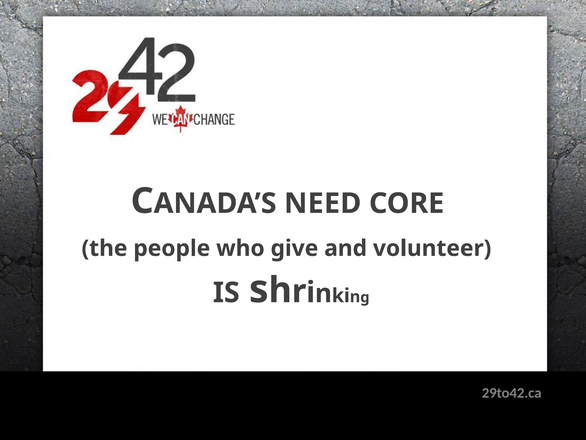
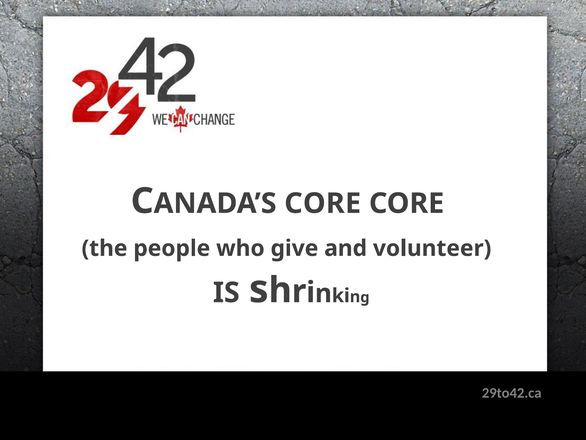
NEED at (323, 203): NEED -> CORE
